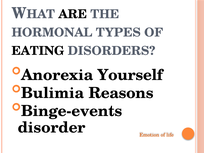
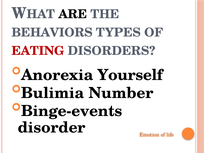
HORMONAL: HORMONAL -> BEHAVIORS
EATING colour: black -> red
Reasons: Reasons -> Number
